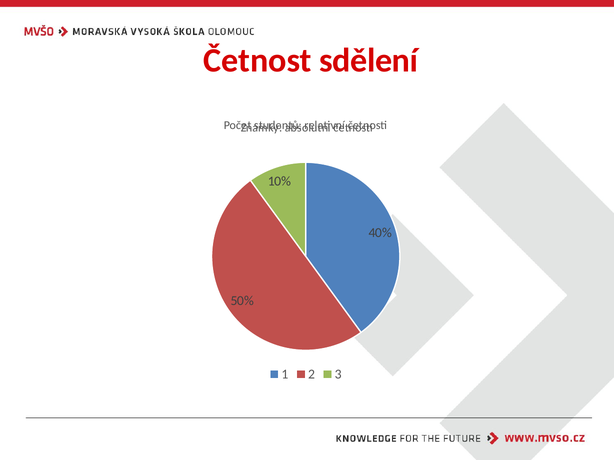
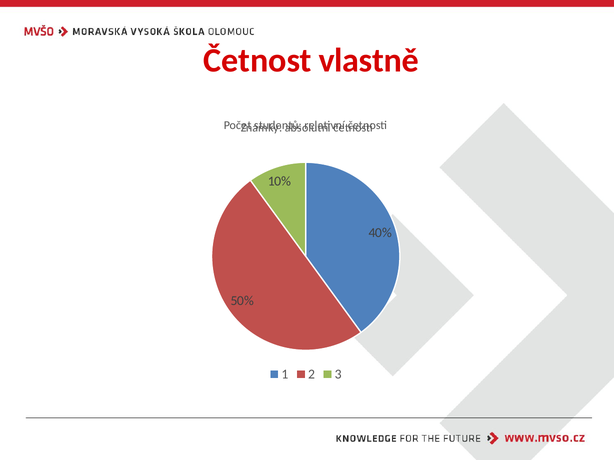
sdělení: sdělení -> vlastně
